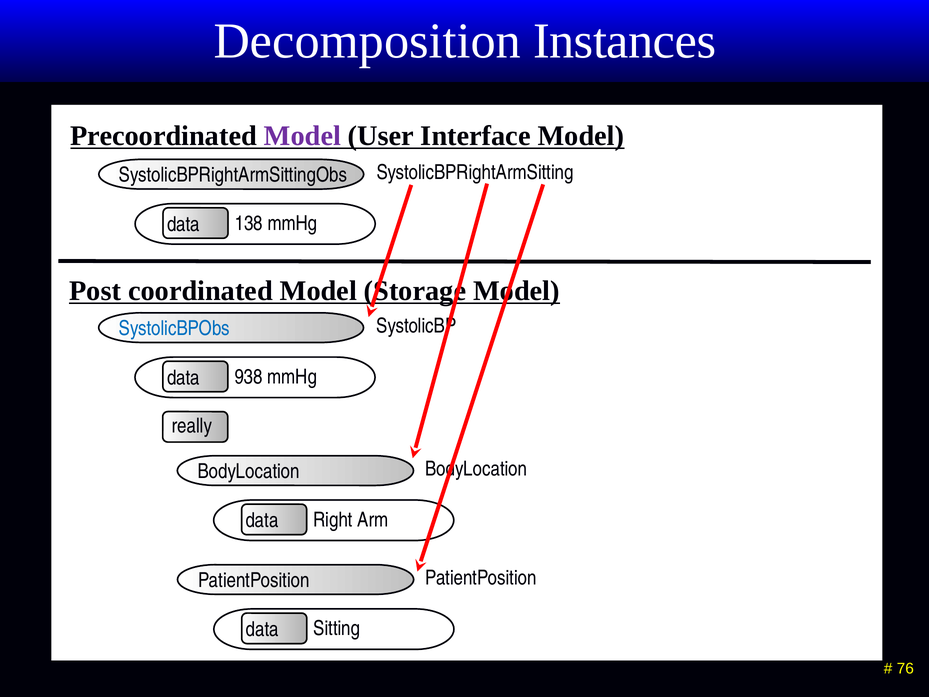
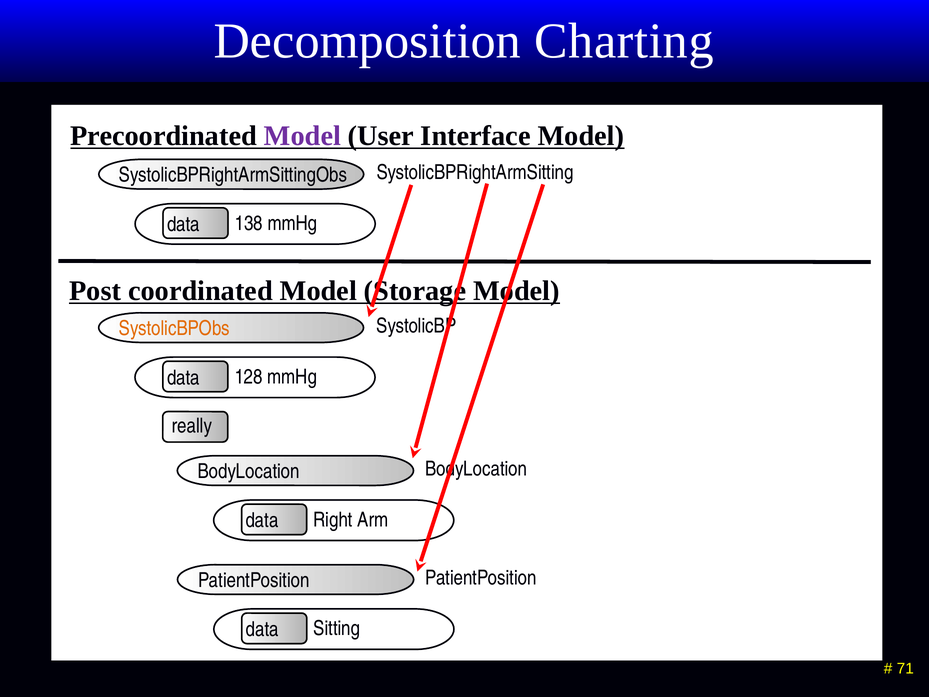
Instances: Instances -> Charting
SystolicBPObs colour: blue -> orange
938: 938 -> 128
76: 76 -> 71
